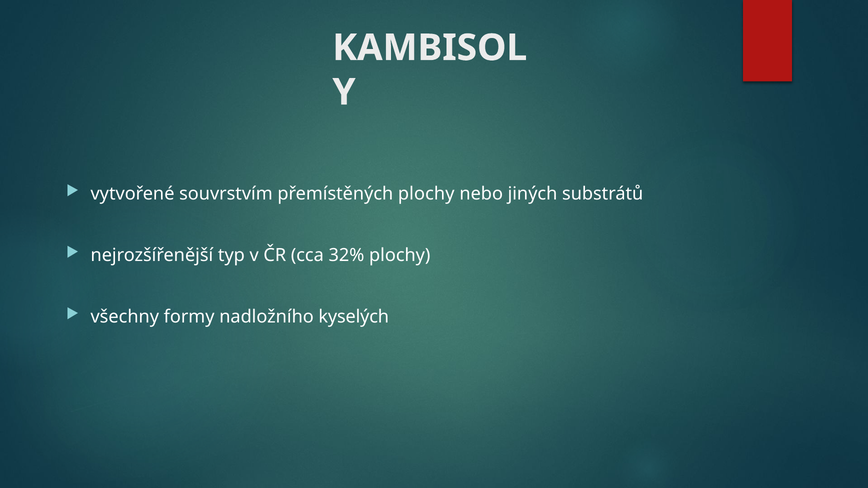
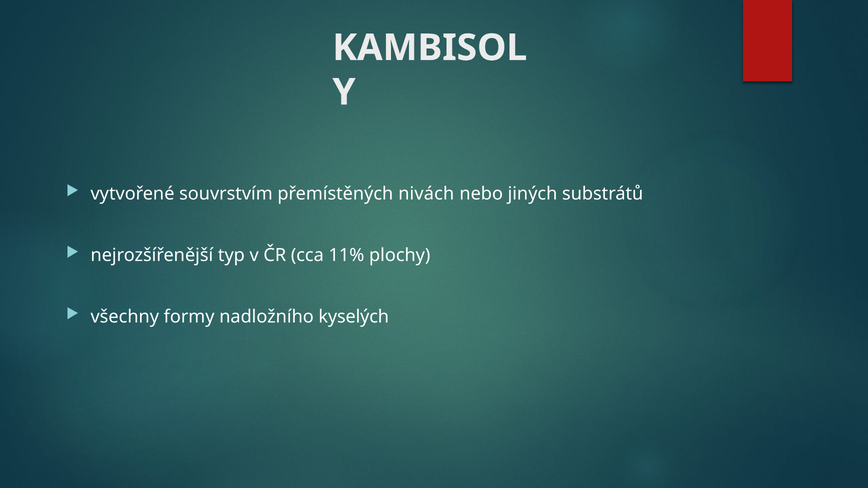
přemístěných plochy: plochy -> nivách
32%: 32% -> 11%
